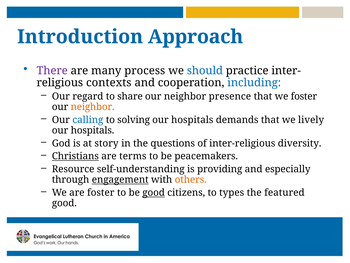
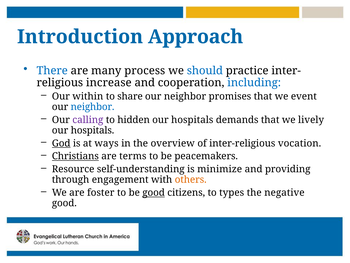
There colour: purple -> blue
contexts: contexts -> increase
regard: regard -> within
presence: presence -> promises
we foster: foster -> event
neighbor at (93, 107) colour: orange -> blue
calling colour: blue -> purple
solving: solving -> hidden
God underline: none -> present
story: story -> ways
questions: questions -> overview
diversity: diversity -> vocation
providing: providing -> minimize
especially: especially -> providing
engagement underline: present -> none
featured: featured -> negative
